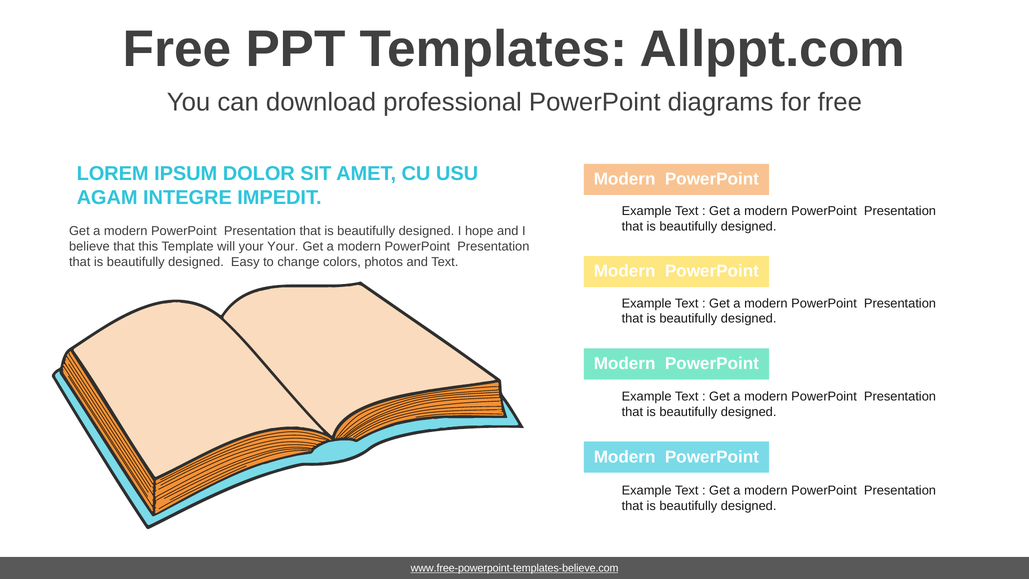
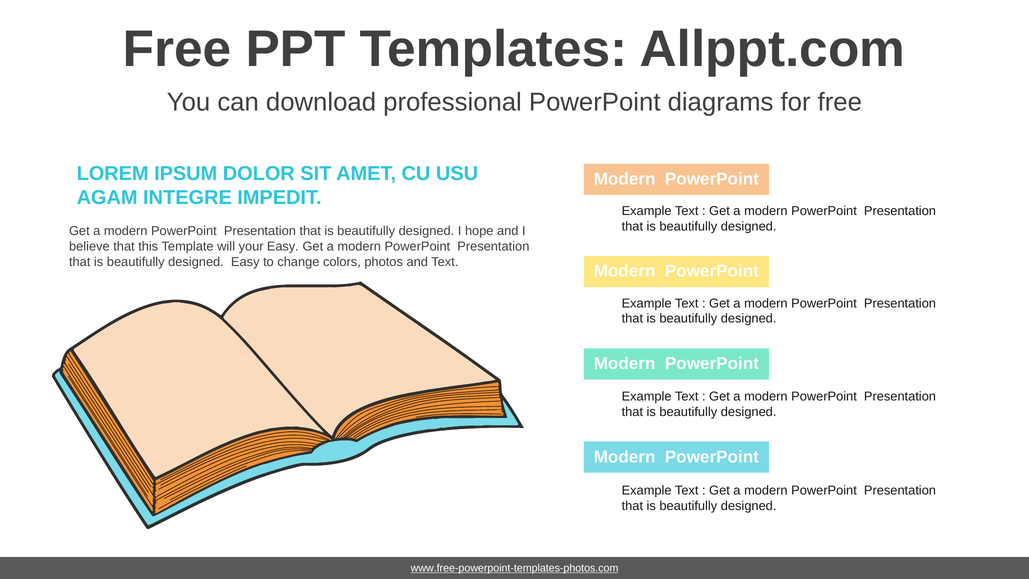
your Your: Your -> Easy
www.free-powerpoint-templates-believe.com: www.free-powerpoint-templates-believe.com -> www.free-powerpoint-templates-photos.com
